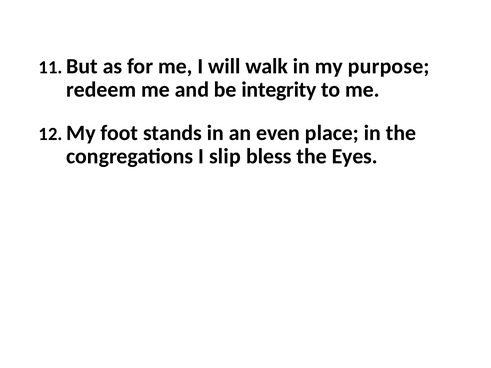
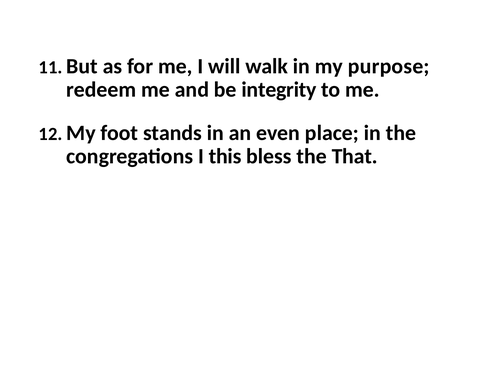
slip: slip -> this
Eyes: Eyes -> That
